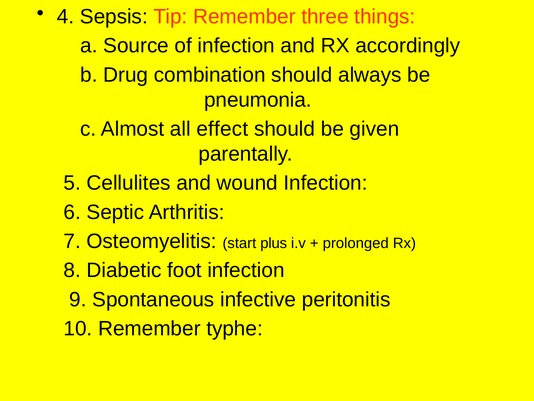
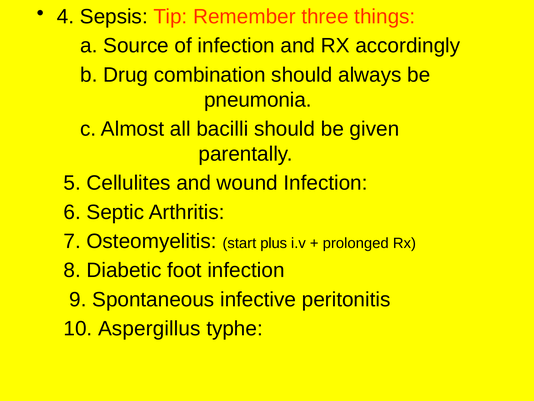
effect: effect -> bacilli
10 Remember: Remember -> Aspergillus
